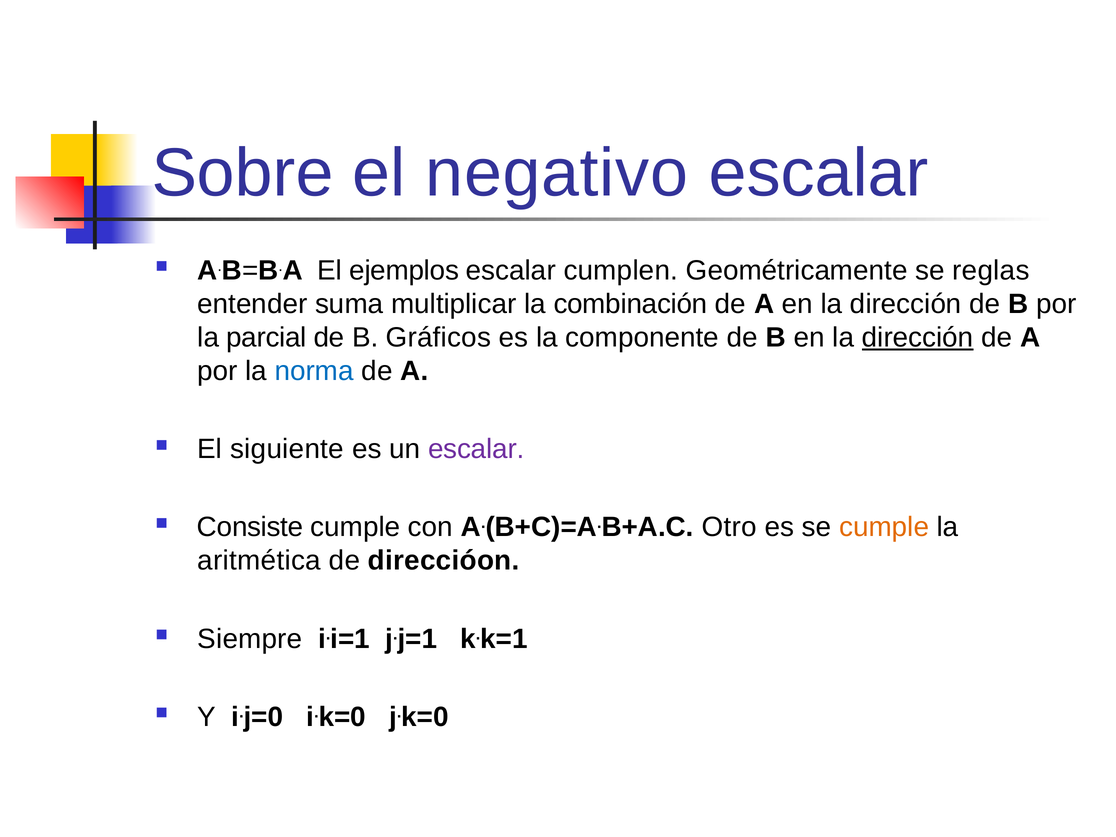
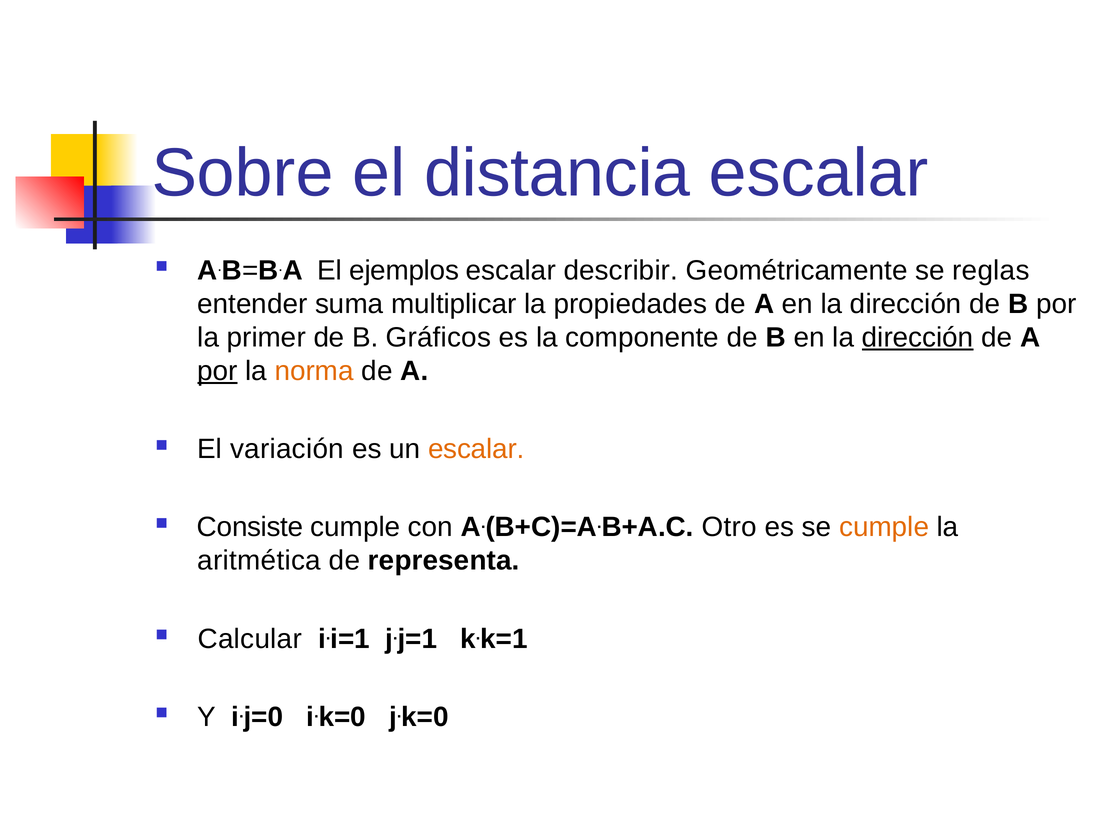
negativo: negativo -> distancia
cumplen: cumplen -> describir
combinación: combinación -> propiedades
parcial: parcial -> primer
por at (217, 371) underline: none -> present
norma colour: blue -> orange
siguiente: siguiente -> variación
escalar at (476, 449) colour: purple -> orange
direccióon: direccióon -> representa
Siempre: Siempre -> Calcular
